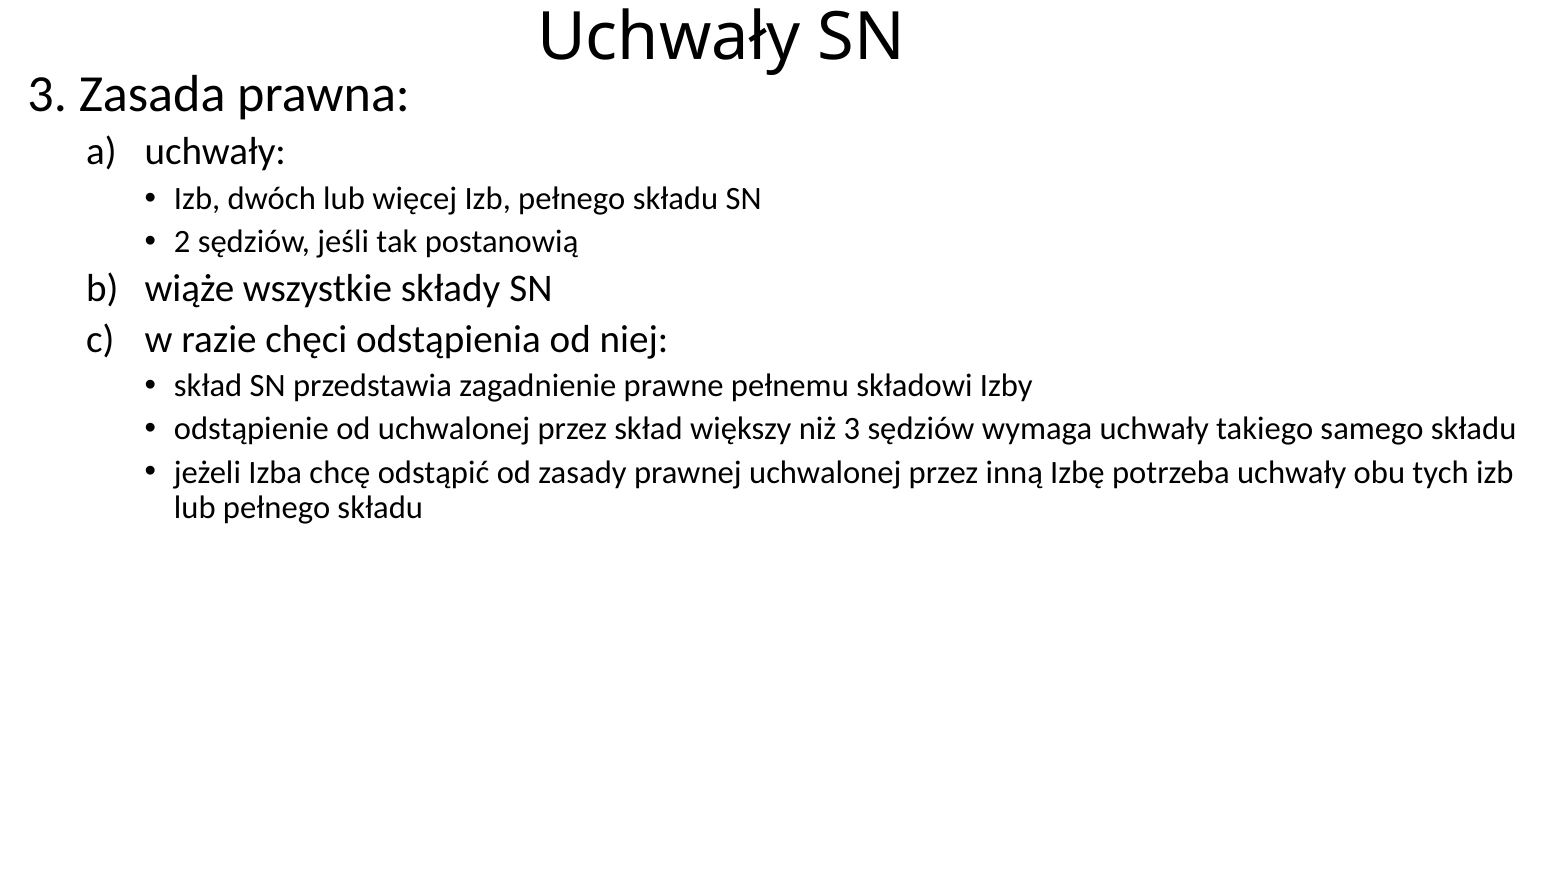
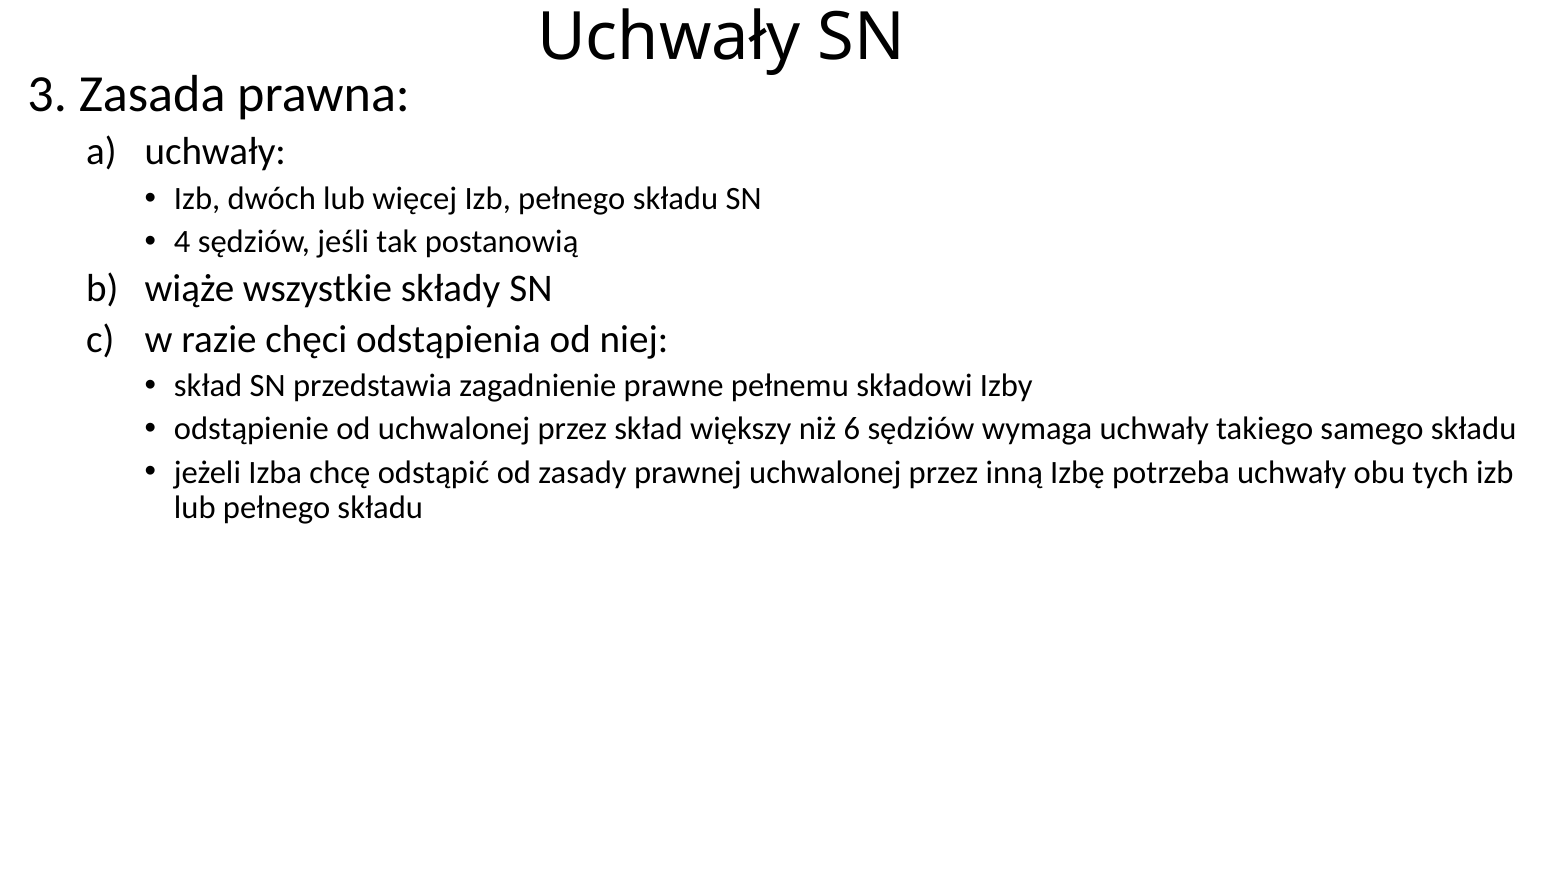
2: 2 -> 4
niż 3: 3 -> 6
